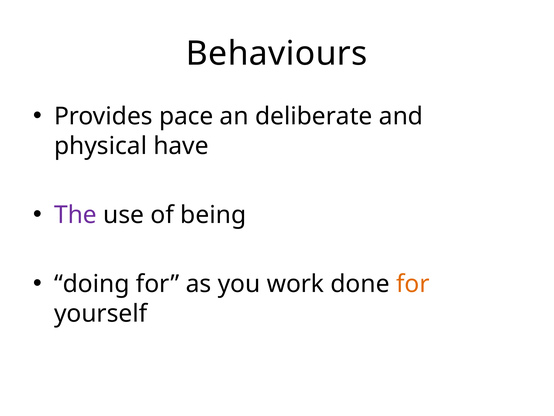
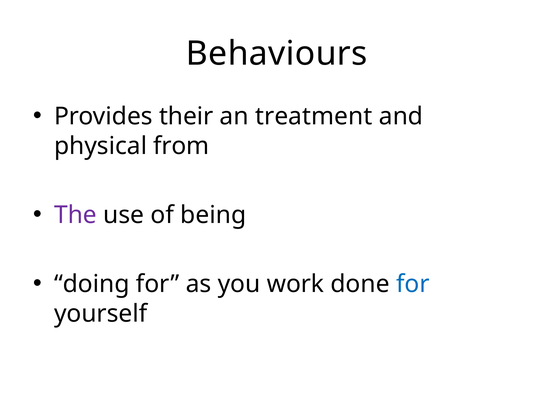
pace: pace -> their
deliberate: deliberate -> treatment
have: have -> from
for at (413, 284) colour: orange -> blue
